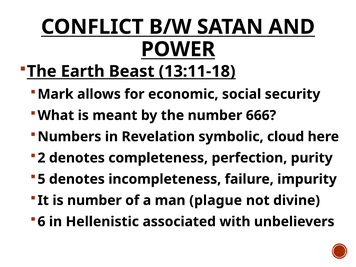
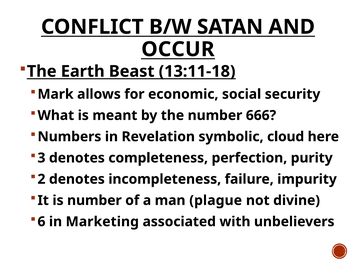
POWER: POWER -> OCCUR
2: 2 -> 3
5: 5 -> 2
Hellenistic: Hellenistic -> Marketing
